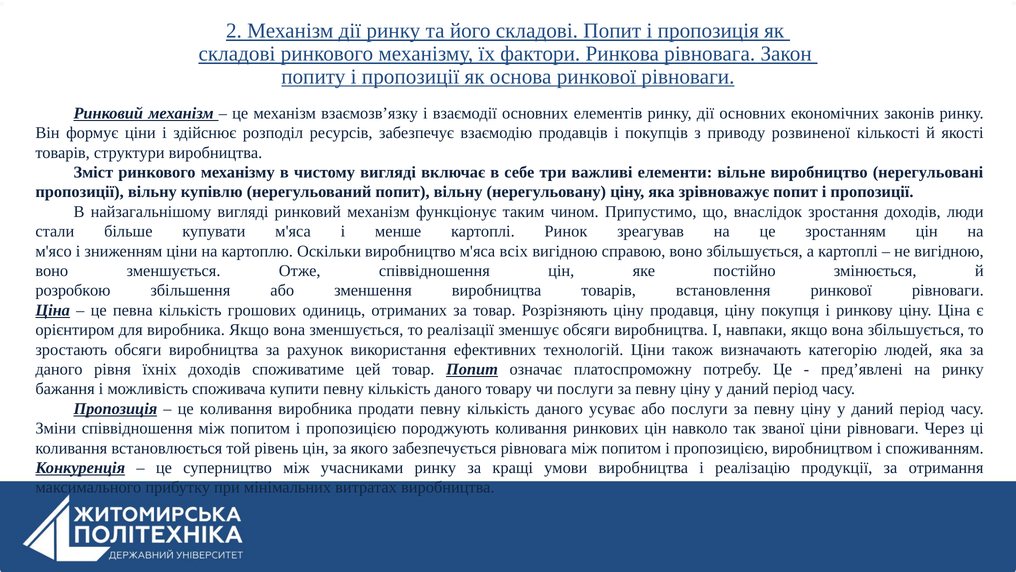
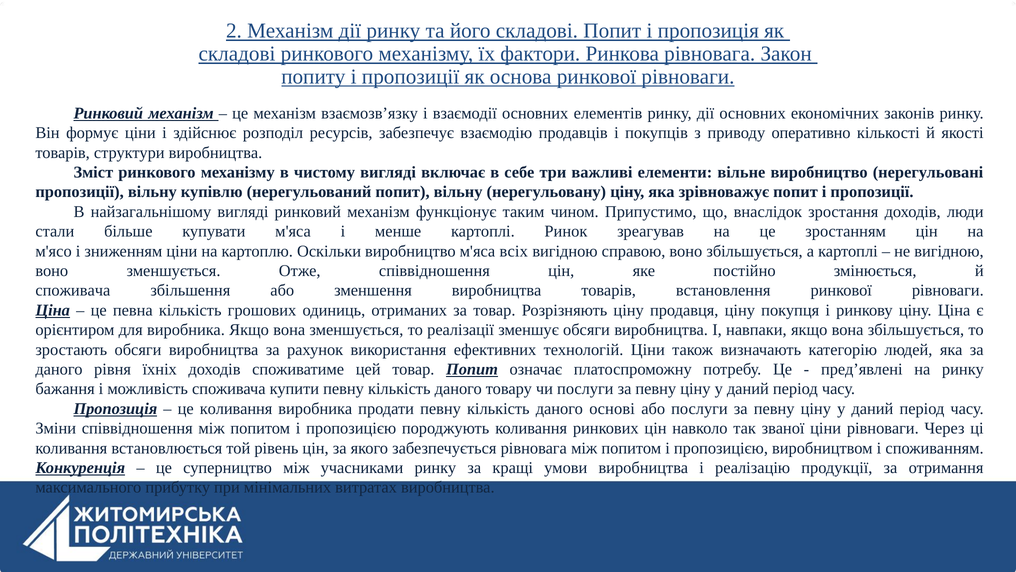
розвиненої: розвиненої -> оперативно
розробкою at (73, 290): розробкою -> споживача
усуває: усуває -> основі
